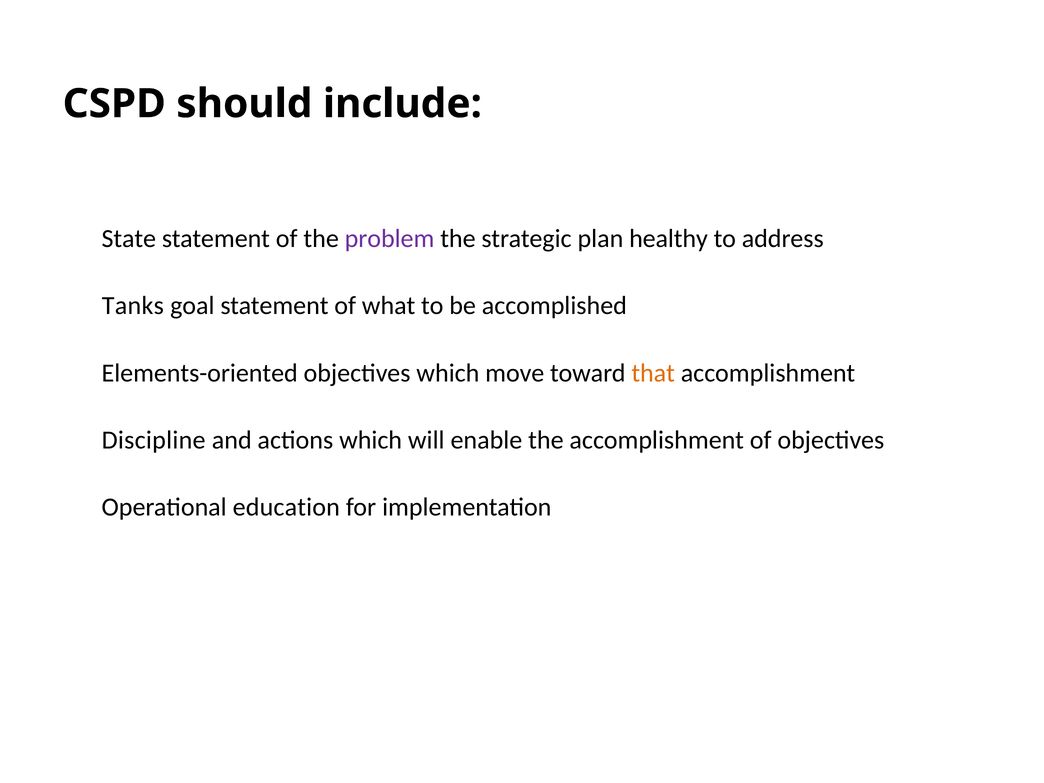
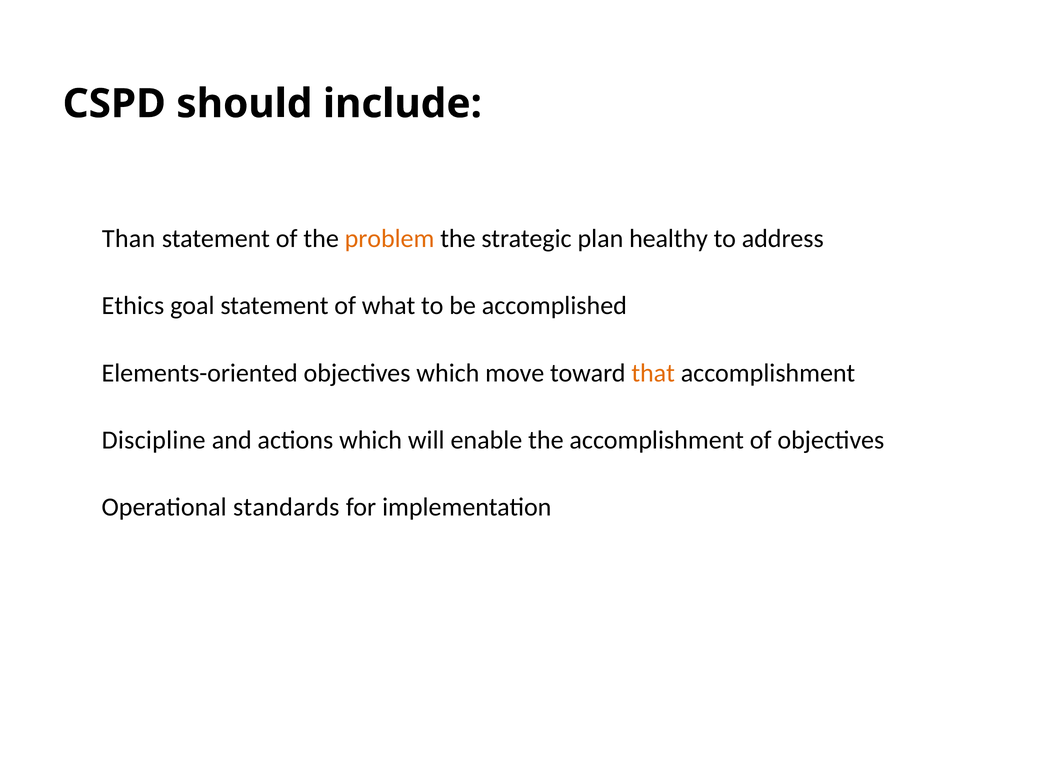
State: State -> Than
problem colour: purple -> orange
Tanks: Tanks -> Ethics
education: education -> standards
